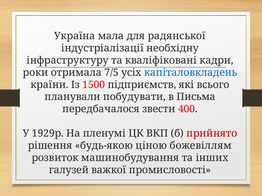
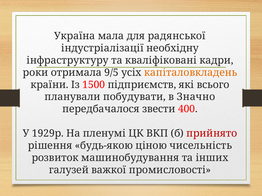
7/5: 7/5 -> 9/5
капіталовкладень colour: blue -> orange
Письма: Письма -> Значно
божевіллям: божевіллям -> чисельність
